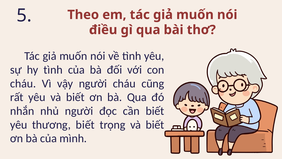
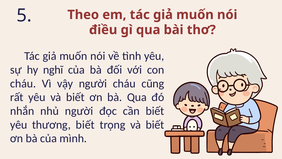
hy tình: tình -> nghĩ
